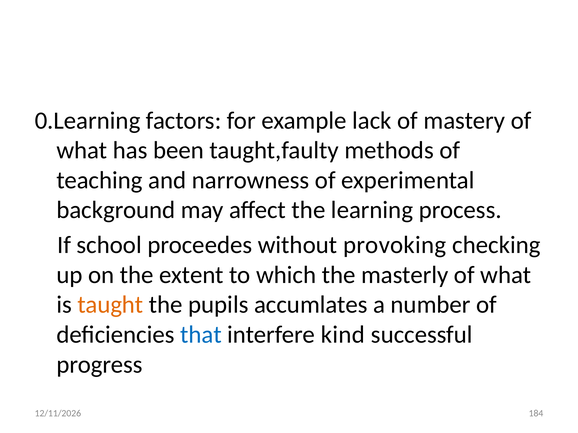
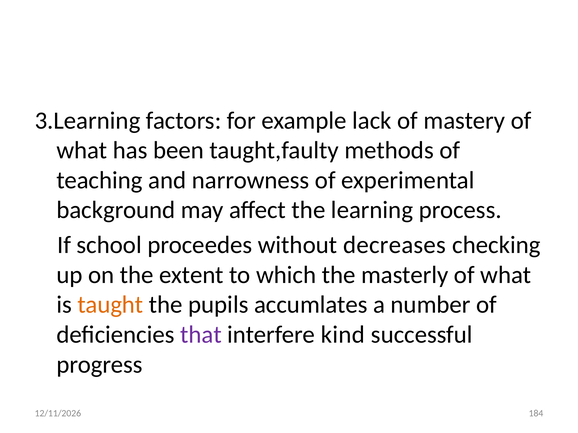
0.Learning: 0.Learning -> 3.Learning
provoking: provoking -> decreases
that colour: blue -> purple
